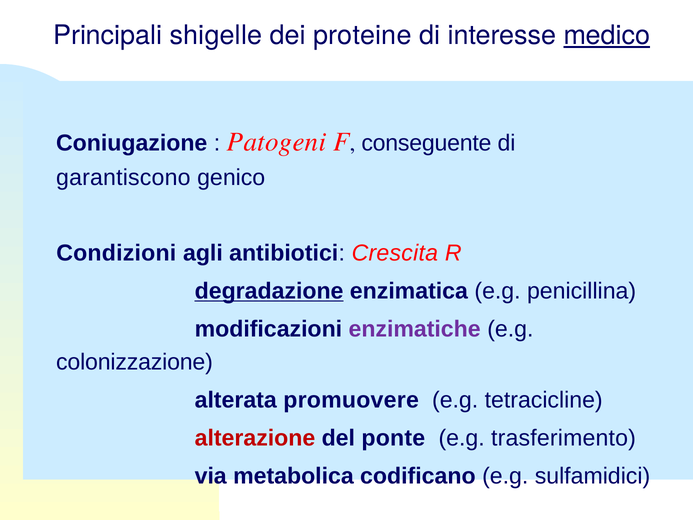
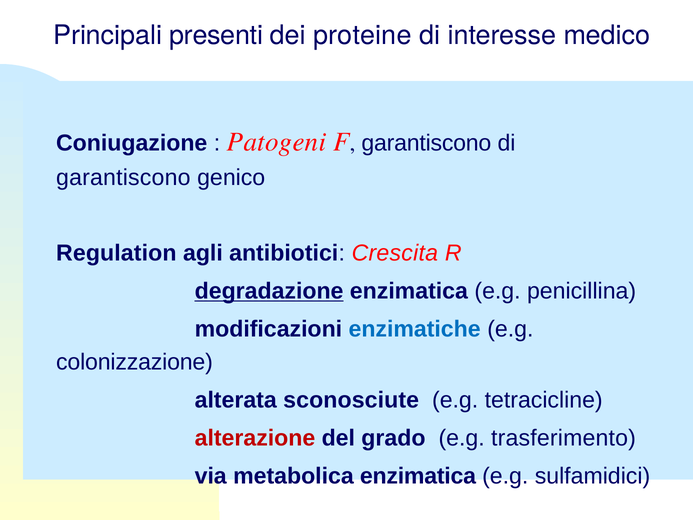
shigelle: shigelle -> presenti
medico underline: present -> none
conseguente at (426, 143): conseguente -> garantiscono
Condizioni: Condizioni -> Regulation
enzimatiche colour: purple -> blue
promuovere: promuovere -> sconosciute
ponte: ponte -> grado
metabolica codificano: codificano -> enzimatica
